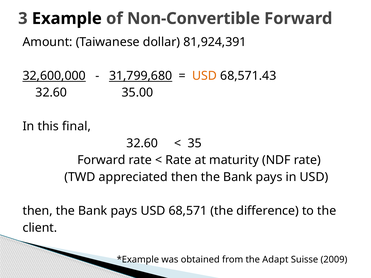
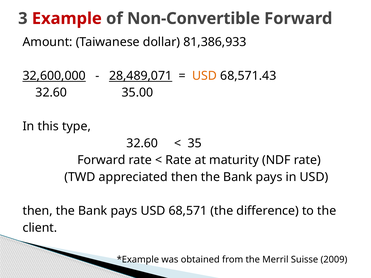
Example colour: black -> red
81,924,391: 81,924,391 -> 81,386,933
31,799,680: 31,799,680 -> 28,489,071
final: final -> type
Adapt: Adapt -> Merril
